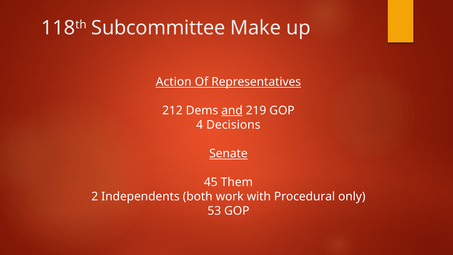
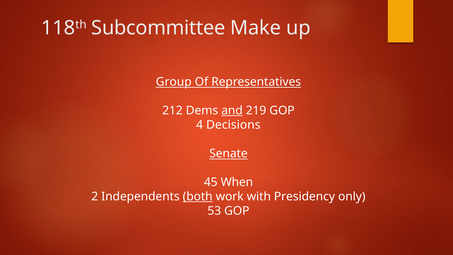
Action: Action -> Group
Them: Them -> When
both underline: none -> present
Procedural: Procedural -> Presidency
